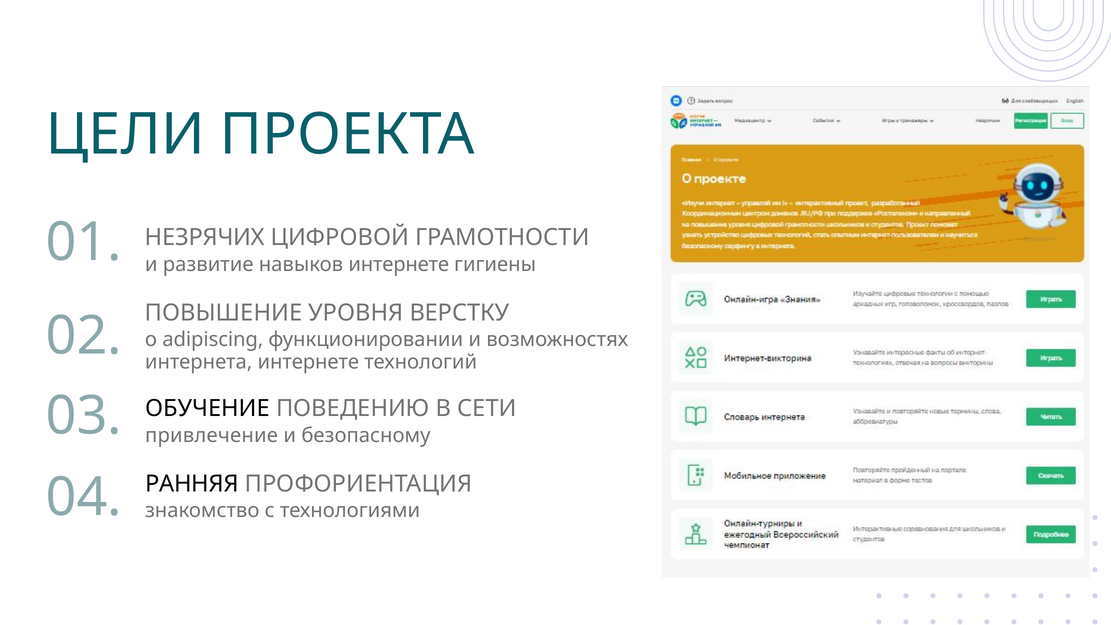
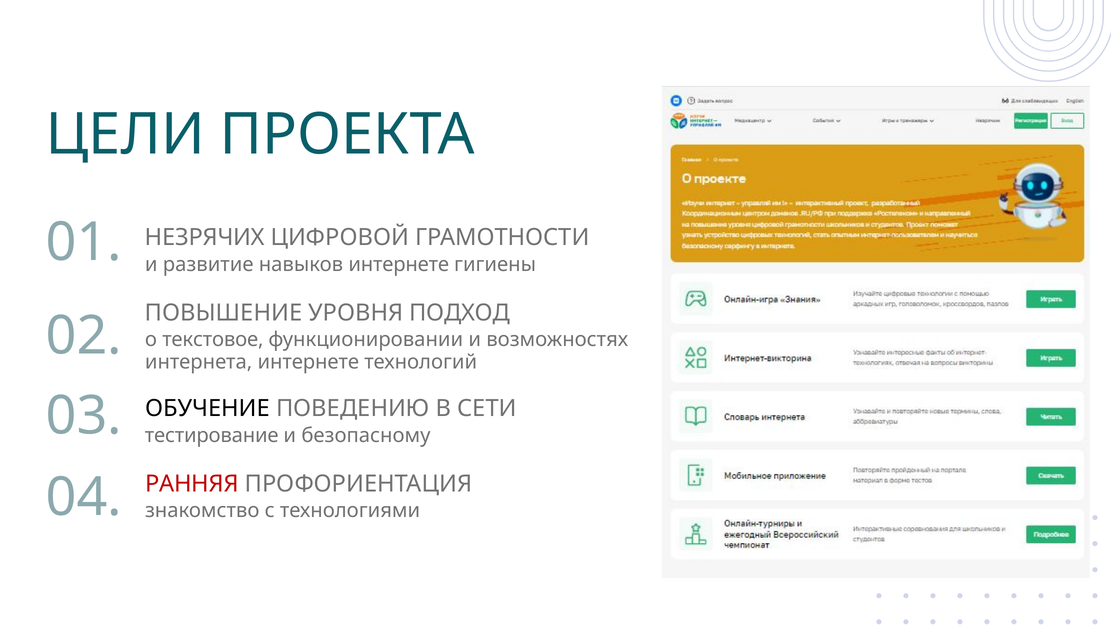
ВЕРСТКУ: ВЕРСТКУ -> ПОДХОД
adipiscing: adipiscing -> текстовое
привлечение: привлечение -> тестирование
РАННЯЯ colour: black -> red
